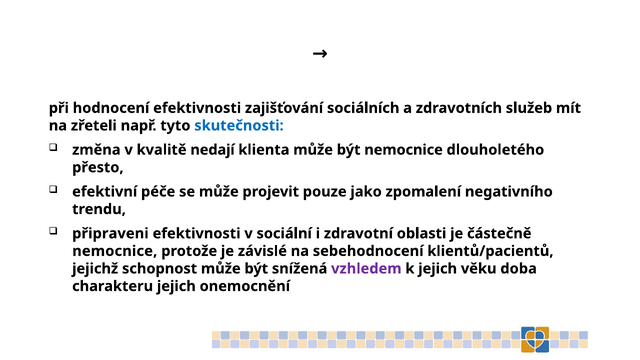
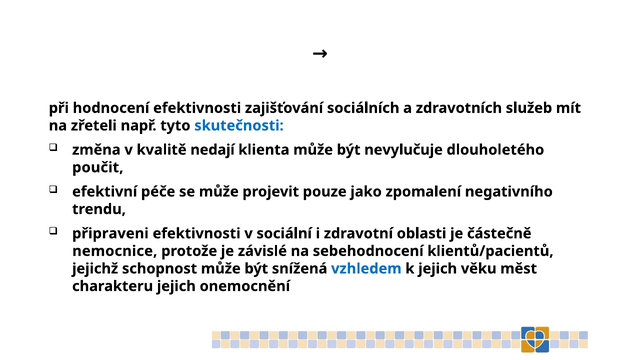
být nemocnice: nemocnice -> nevylučuje
přesto: přesto -> poučit
vzhledem colour: purple -> blue
doba: doba -> měst
